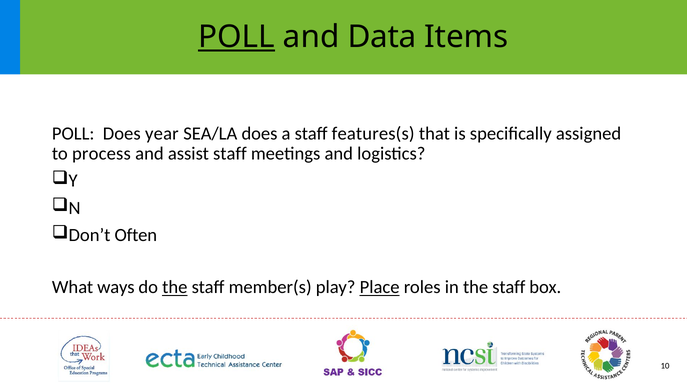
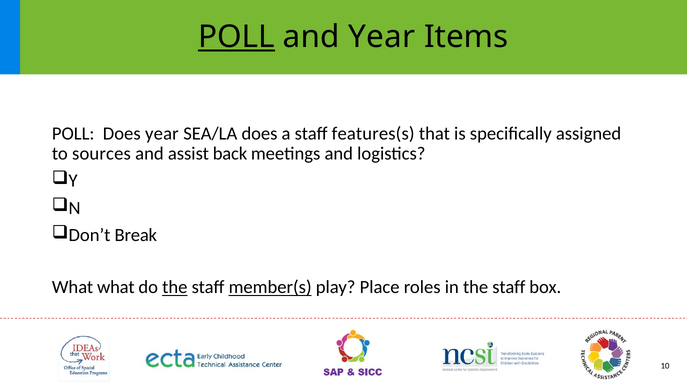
and Data: Data -> Year
process: process -> sources
assist staff: staff -> back
Often: Often -> Break
What ways: ways -> what
member(s underline: none -> present
Place underline: present -> none
